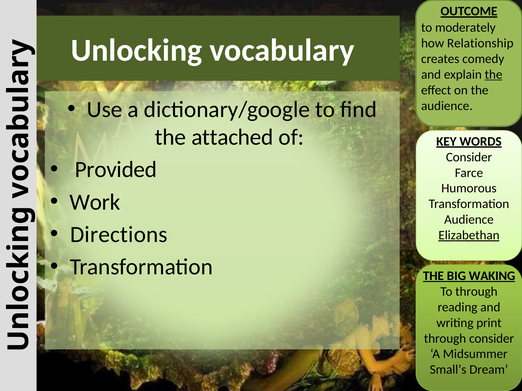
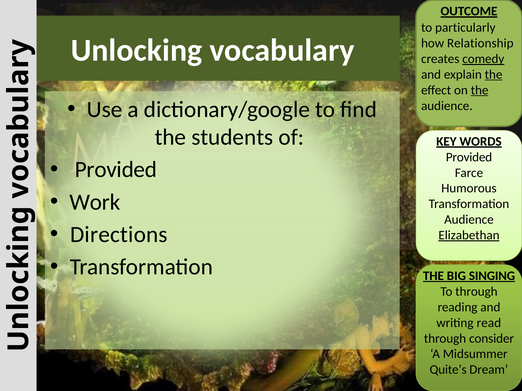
moderately: moderately -> particularly
comedy underline: none -> present
the at (480, 90) underline: none -> present
attached: attached -> students
Consider at (469, 157): Consider -> Provided
WAKING: WAKING -> SINGING
print: print -> read
Small’s: Small’s -> Quite’s
